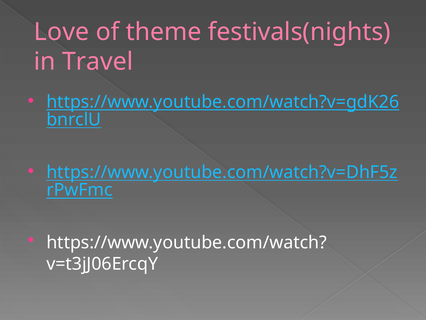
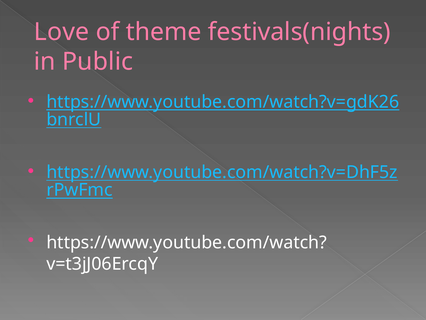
Travel: Travel -> Public
